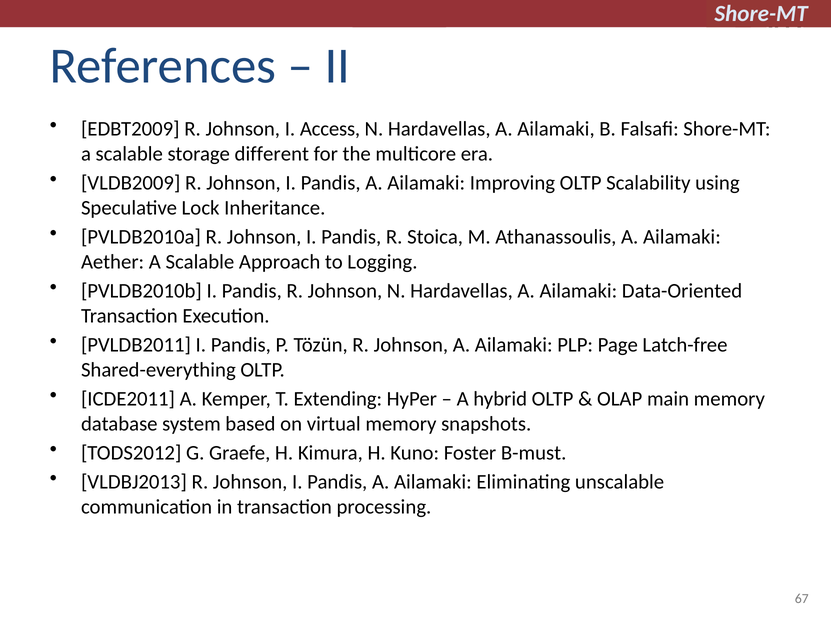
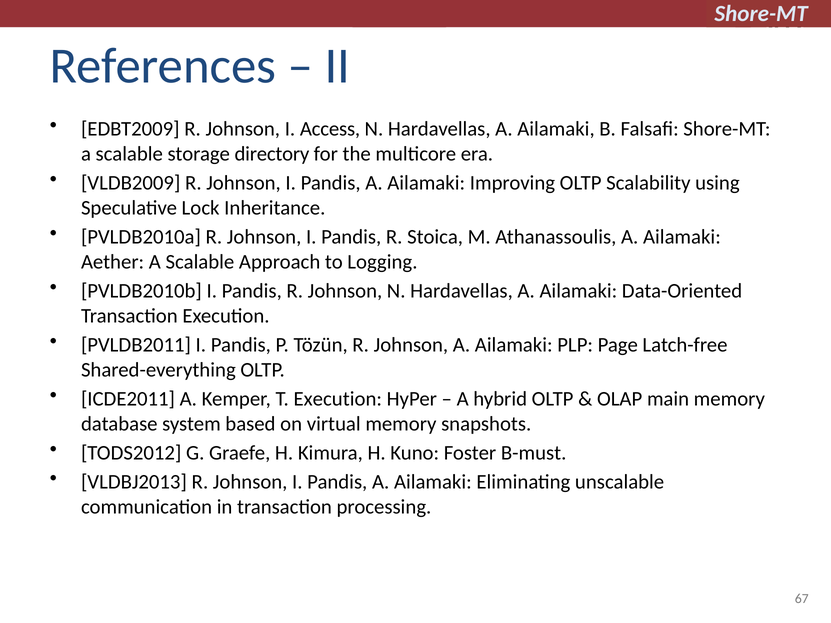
different: different -> directory
T Extending: Extending -> Execution
